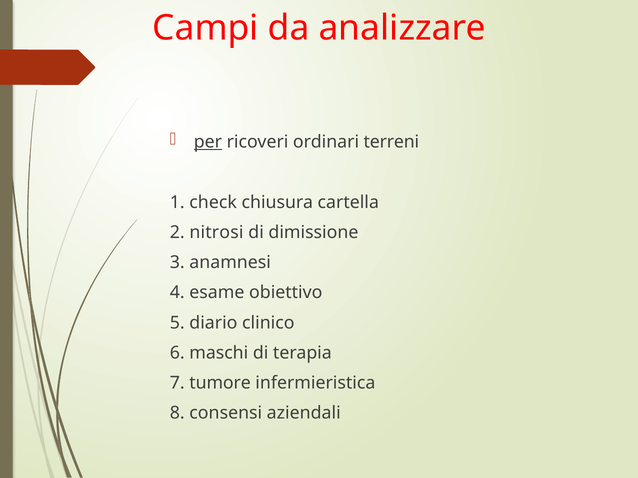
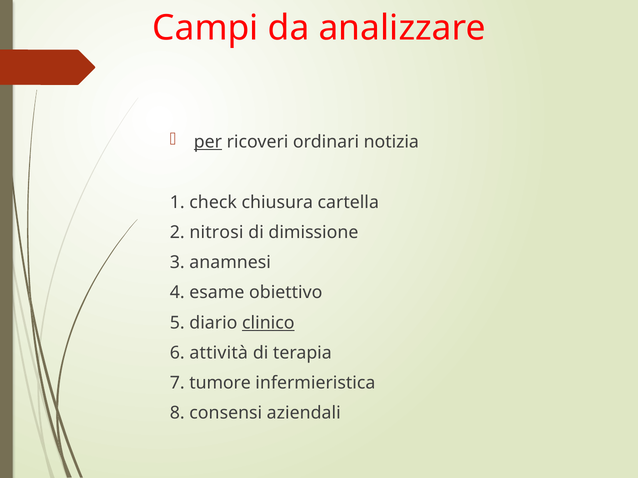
terreni: terreni -> notizia
clinico underline: none -> present
maschi: maschi -> attività
